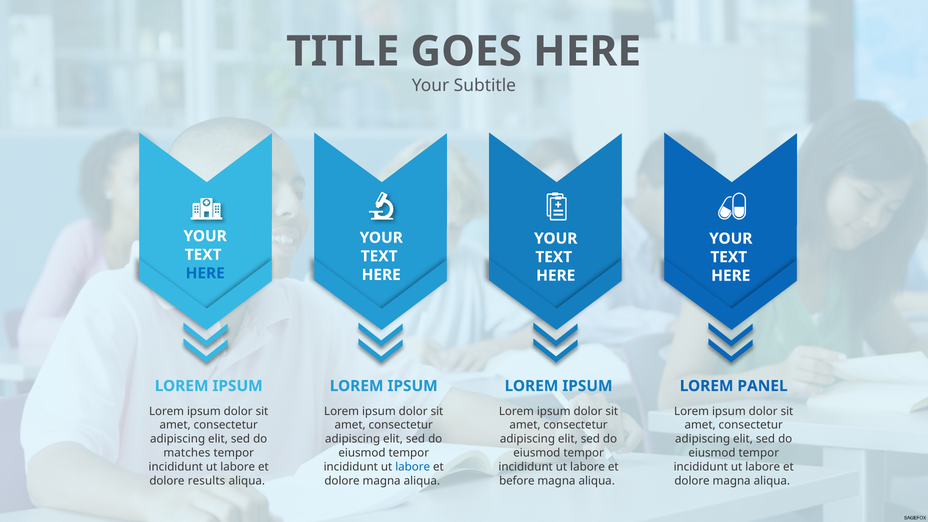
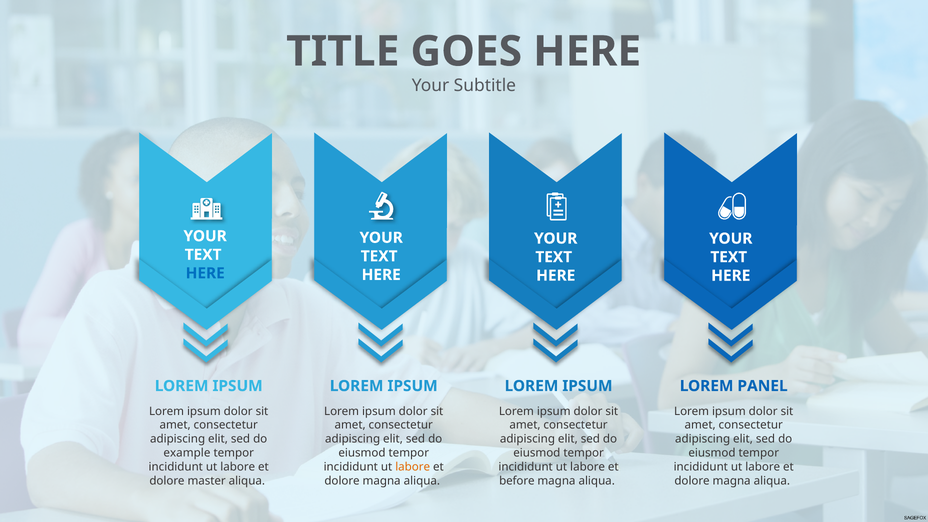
matches: matches -> example
labore at (413, 467) colour: blue -> orange
results: results -> master
